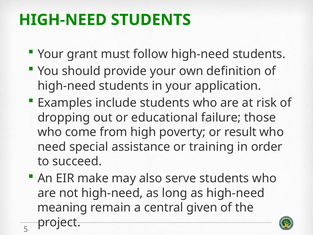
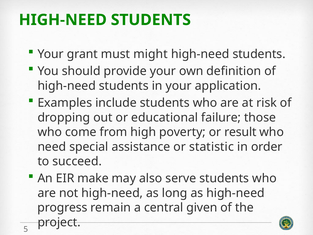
follow: follow -> might
training: training -> statistic
meaning: meaning -> progress
